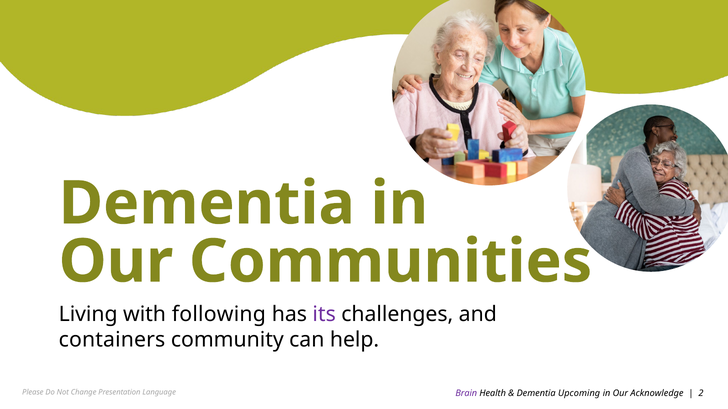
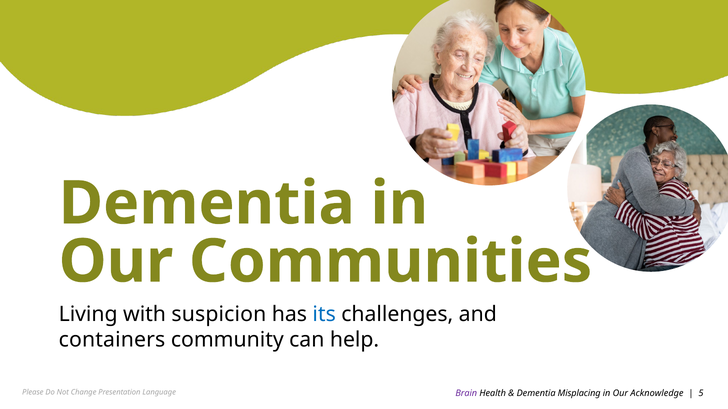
following: following -> suspicion
its colour: purple -> blue
Upcoming: Upcoming -> Misplacing
2: 2 -> 5
